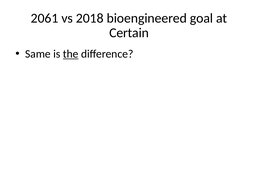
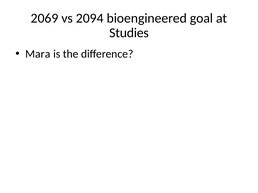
2061: 2061 -> 2069
2018: 2018 -> 2094
Certain: Certain -> Studies
Same: Same -> Mara
the underline: present -> none
